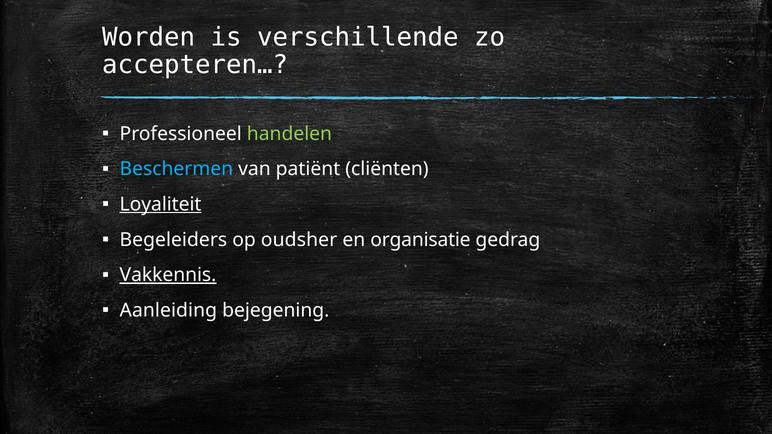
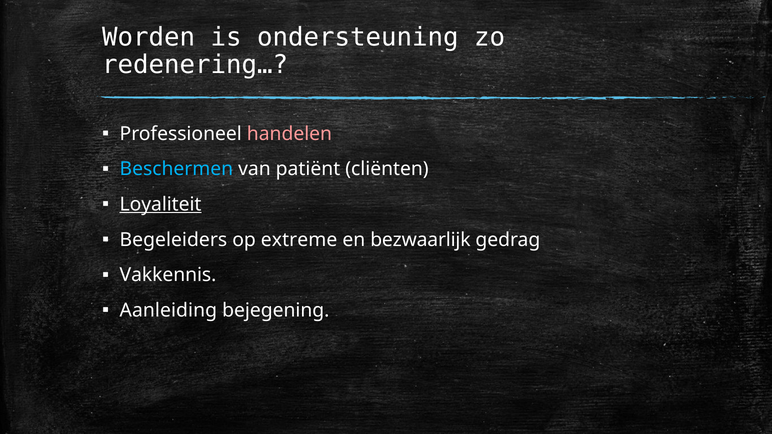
verschillende: verschillende -> ondersteuning
accepteren…: accepteren… -> redenering…
handelen colour: light green -> pink
oudsher: oudsher -> extreme
organisatie: organisatie -> bezwaarlijk
Vakkennis underline: present -> none
